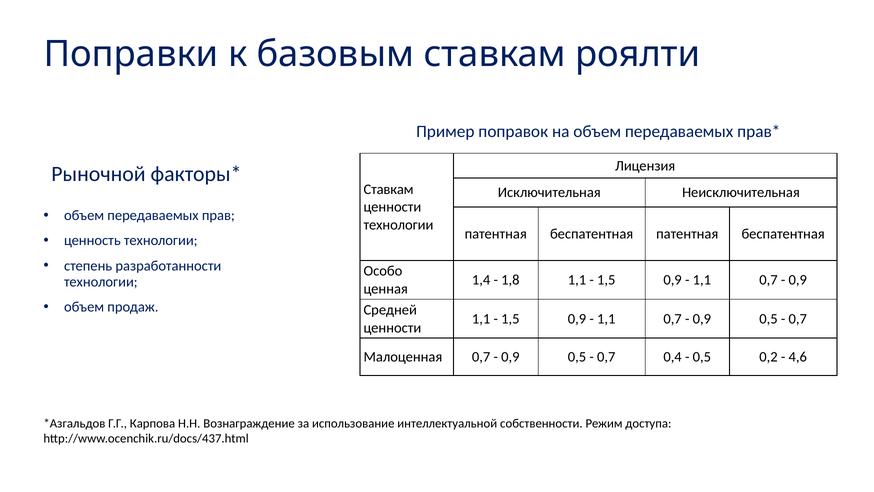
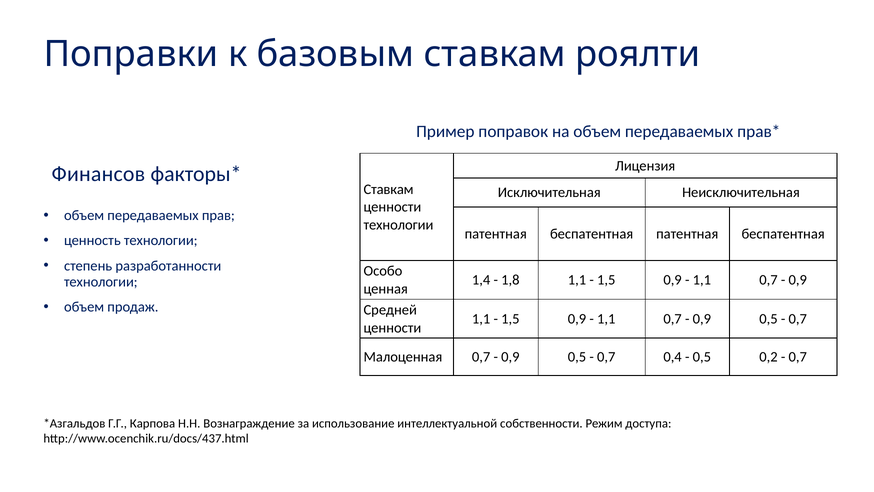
Рыночной: Рыночной -> Финансов
4,6 at (798, 357): 4,6 -> 0,7
